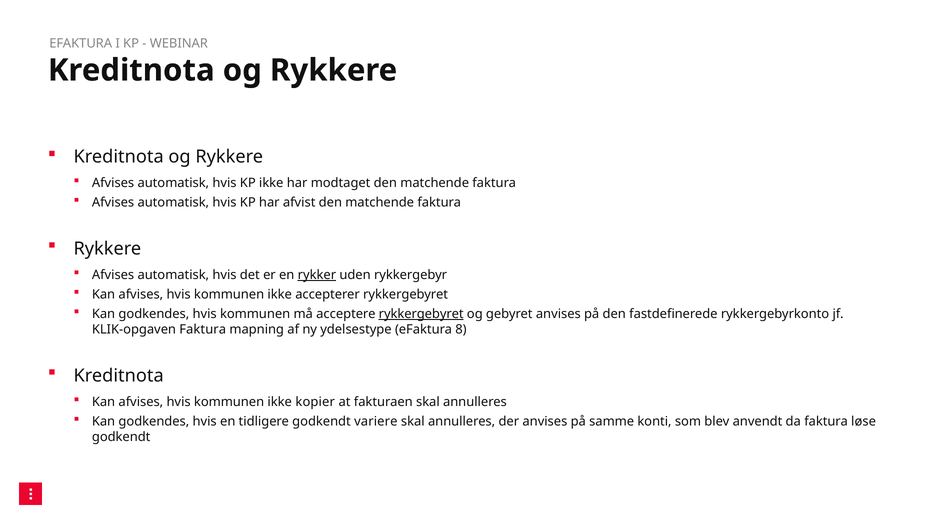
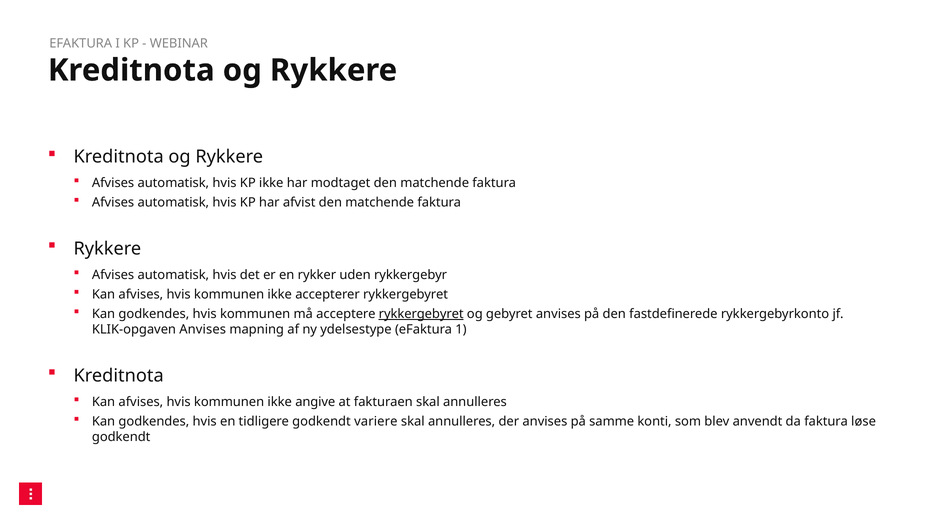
rykker underline: present -> none
KLIK-opgaven Faktura: Faktura -> Anvises
8: 8 -> 1
kopier: kopier -> angive
